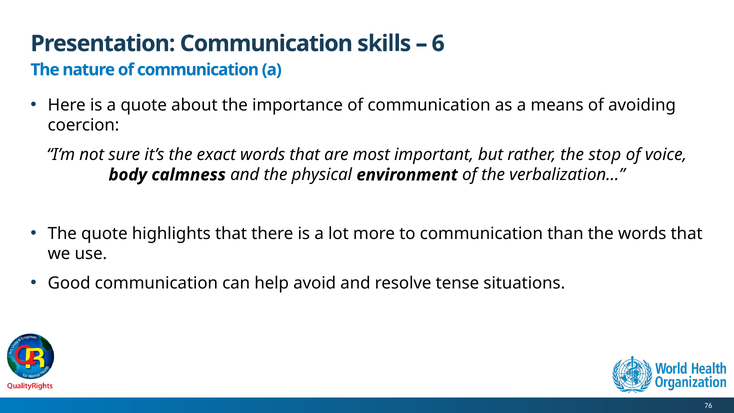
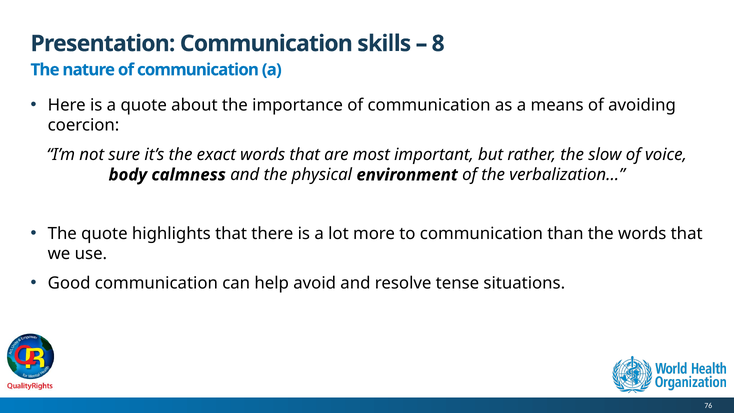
6: 6 -> 8
stop: stop -> slow
